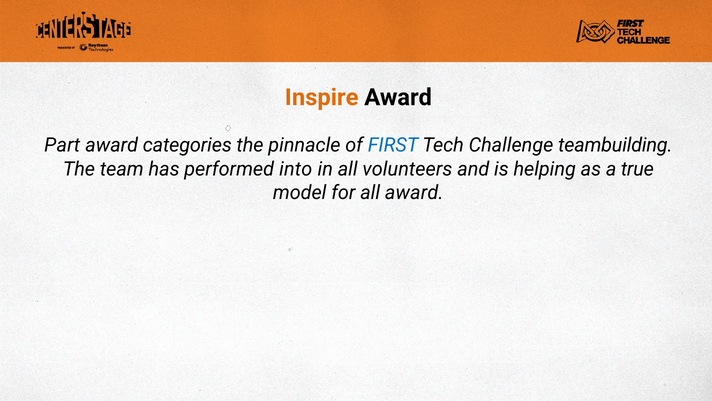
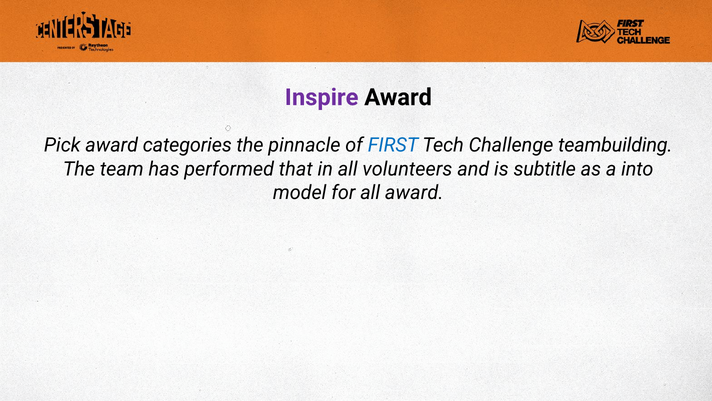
Inspire colour: orange -> purple
Part: Part -> Pick
into: into -> that
helping: helping -> subtitle
true: true -> into
